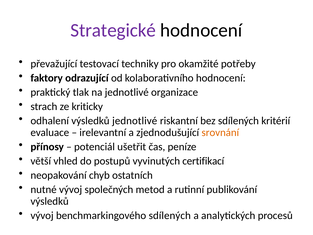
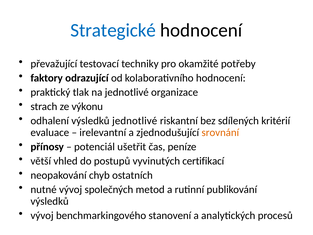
Strategické colour: purple -> blue
kriticky: kriticky -> výkonu
benchmarkingového sdílených: sdílených -> stanovení
